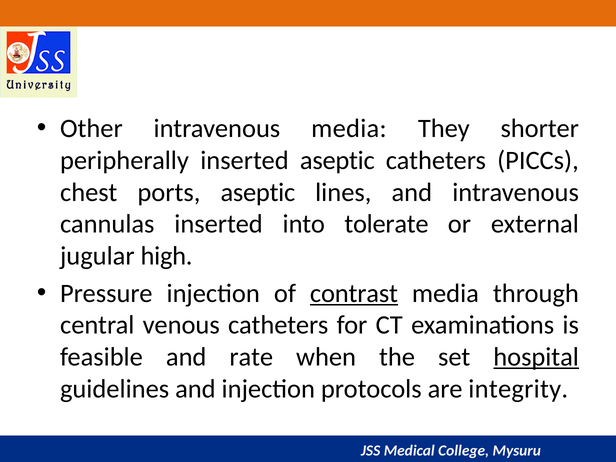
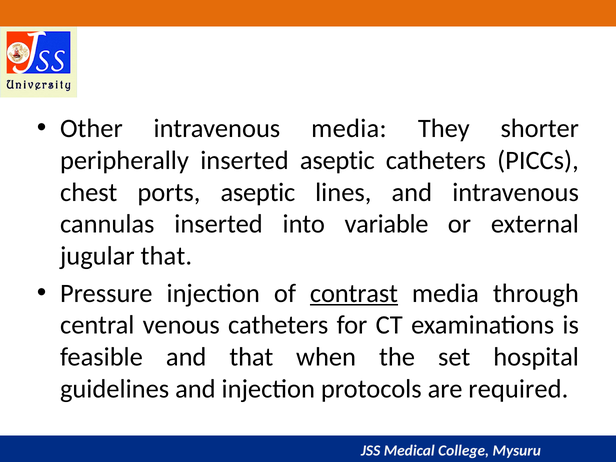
tolerate: tolerate -> variable
jugular high: high -> that
and rate: rate -> that
hospital underline: present -> none
integrity: integrity -> required
